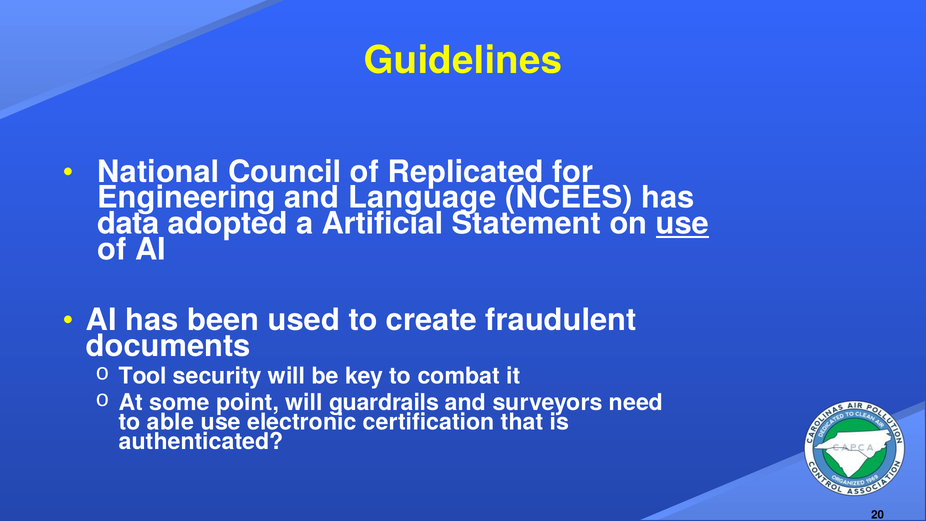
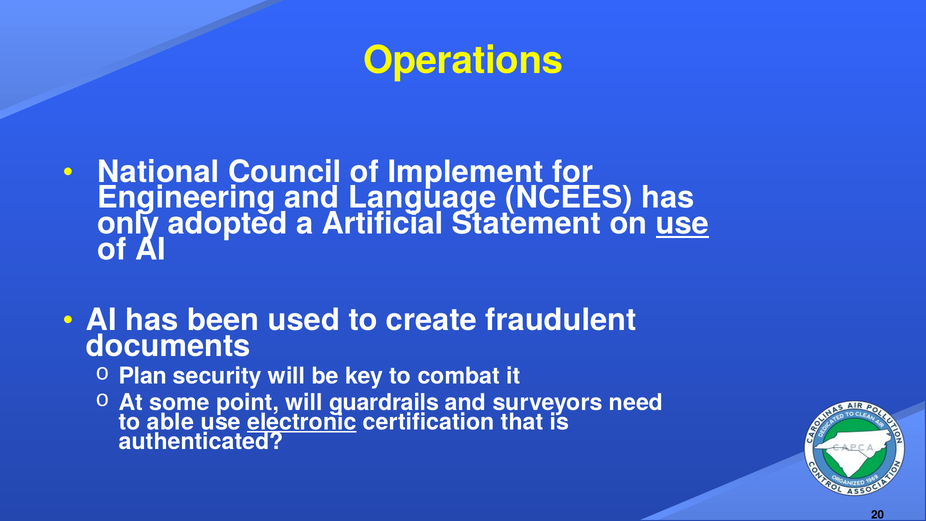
Guidelines: Guidelines -> Operations
Replicated: Replicated -> Implement
data: data -> only
Tool: Tool -> Plan
electronic underline: none -> present
